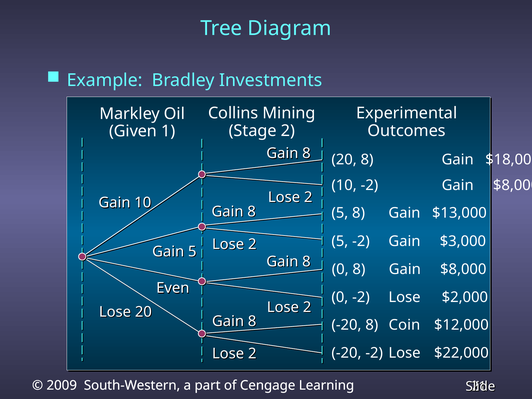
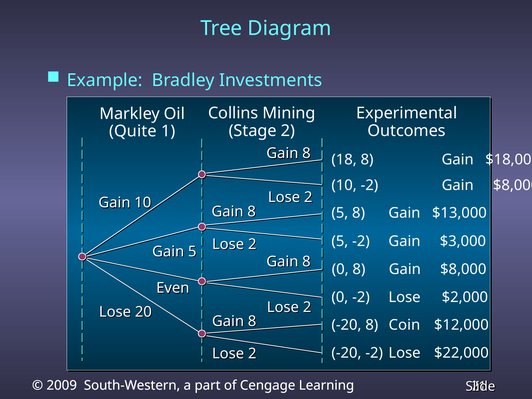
Given: Given -> Quite
20 at (344, 160): 20 -> 18
